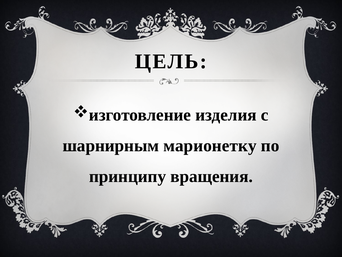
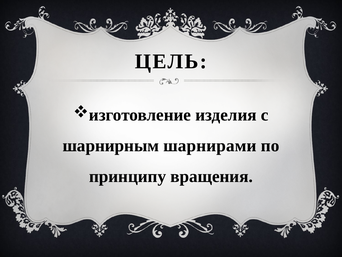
марионетку: марионетку -> шарнирами
